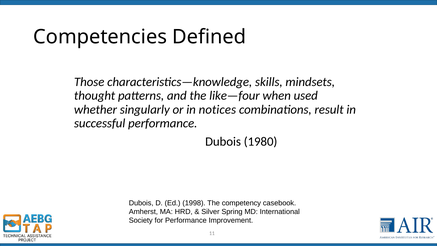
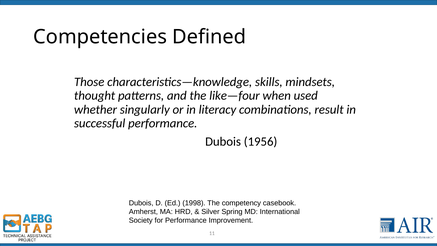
notices: notices -> literacy
1980: 1980 -> 1956
